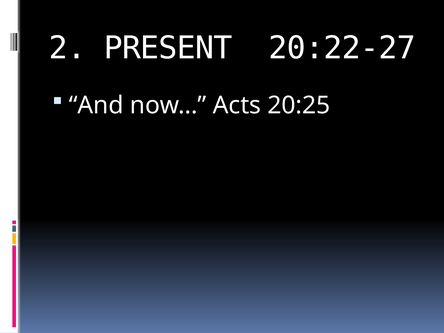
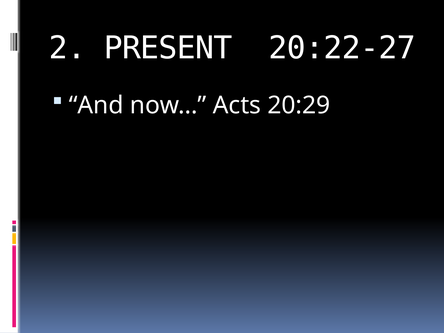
20:25: 20:25 -> 20:29
